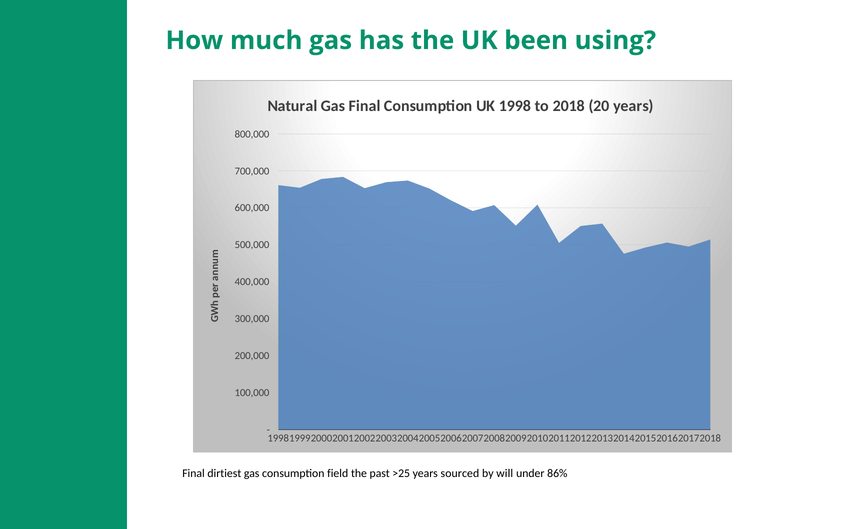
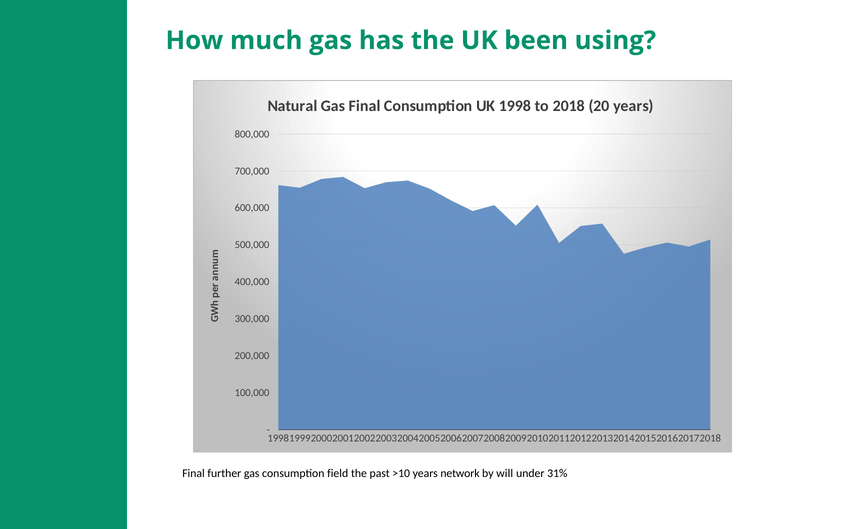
dirtiest: dirtiest -> further
>25: >25 -> >10
sourced: sourced -> network
86%: 86% -> 31%
